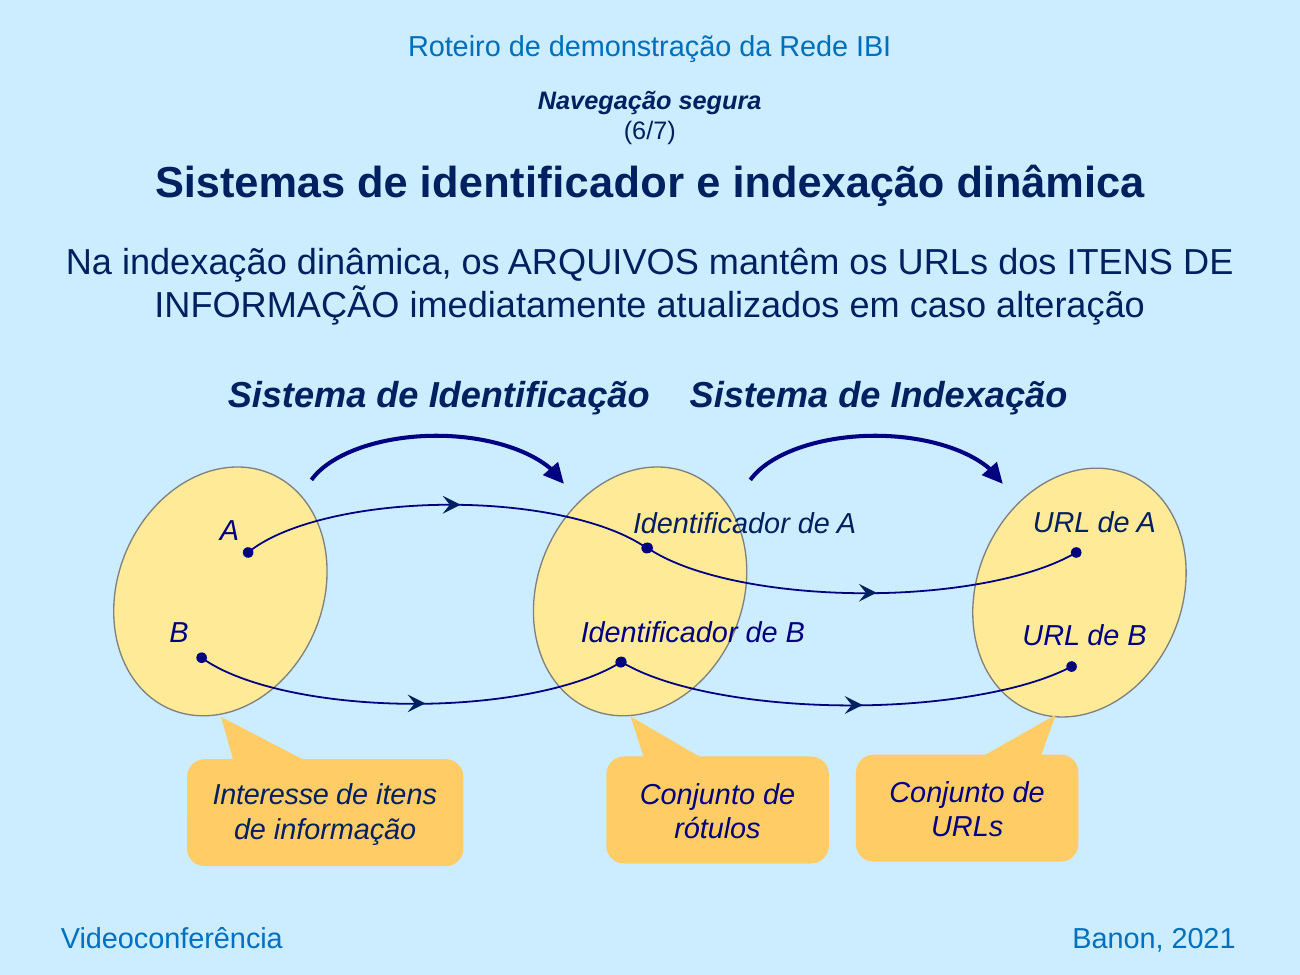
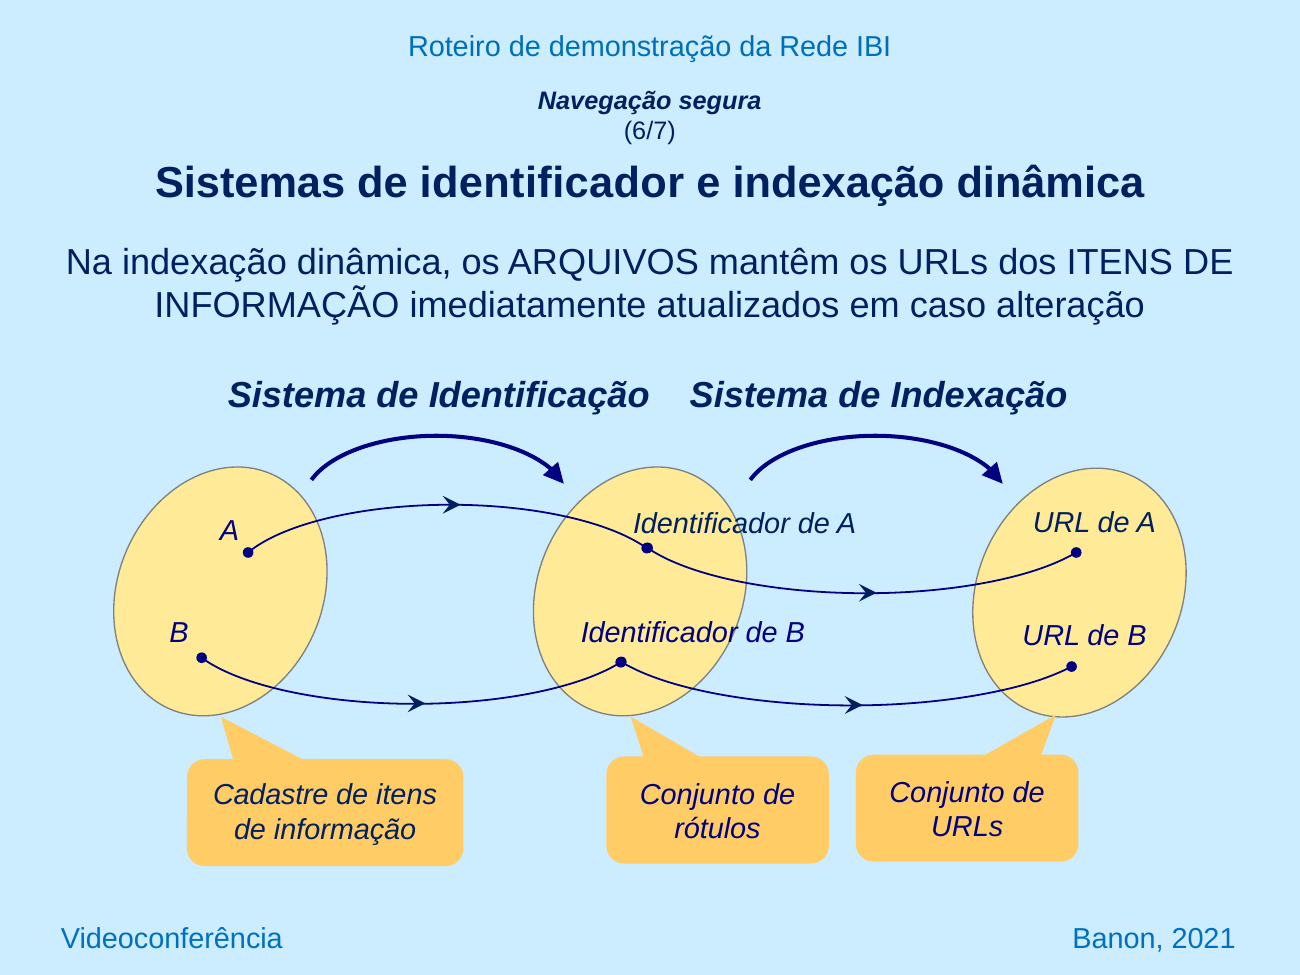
Interesse: Interesse -> Cadastre
